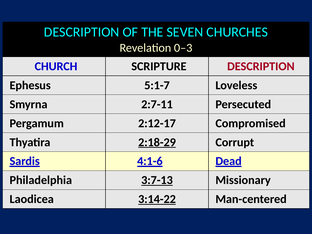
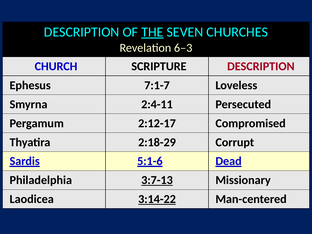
THE underline: none -> present
0‒3: 0‒3 -> 6‒3
5:1-7: 5:1-7 -> 7:1-7
2:7-11: 2:7-11 -> 2:4-11
2:18-29 underline: present -> none
4:1-6: 4:1-6 -> 5:1-6
